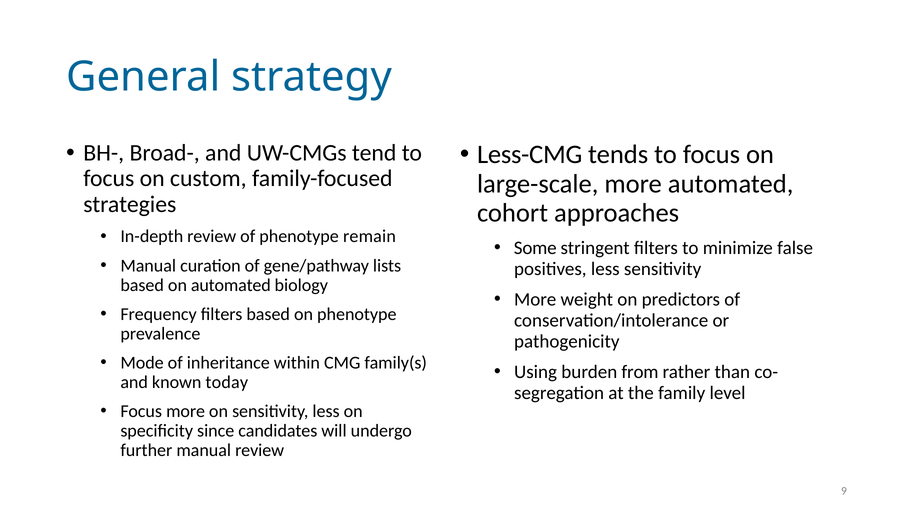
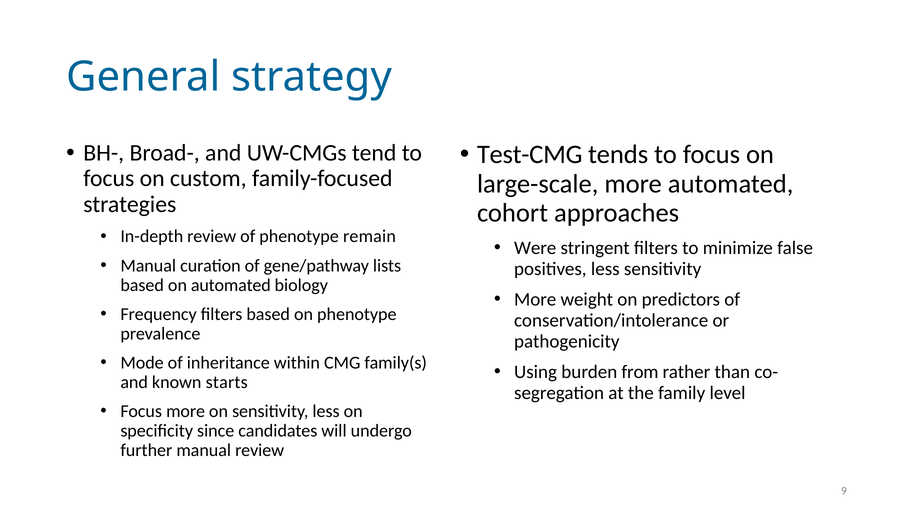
Less-CMG: Less-CMG -> Test-CMG
Some: Some -> Were
today: today -> starts
